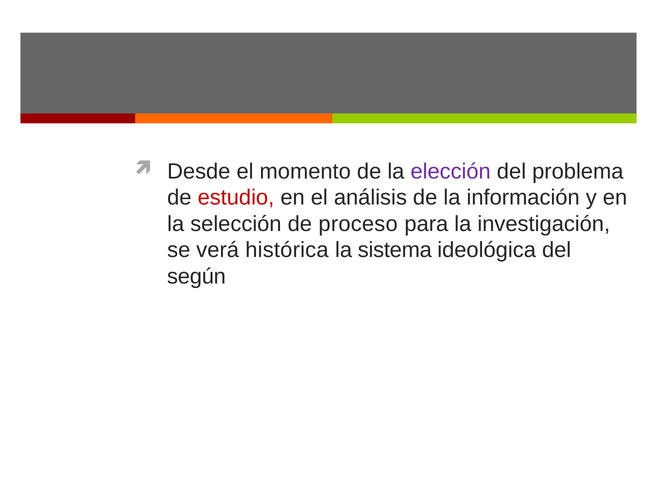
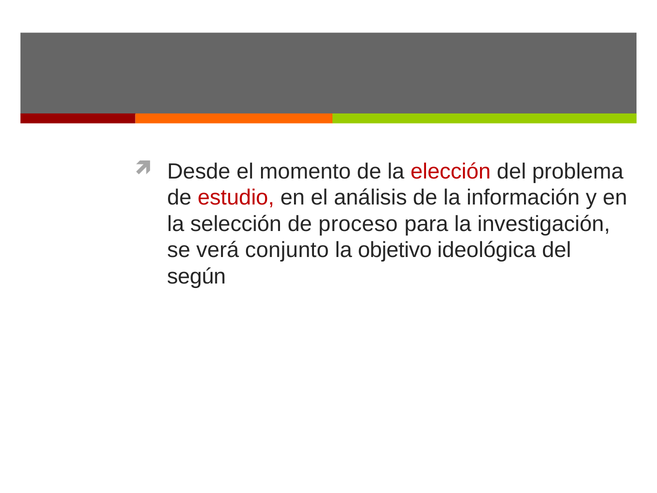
elección colour: purple -> red
histórica: histórica -> conjunto
sistema: sistema -> objetivo
